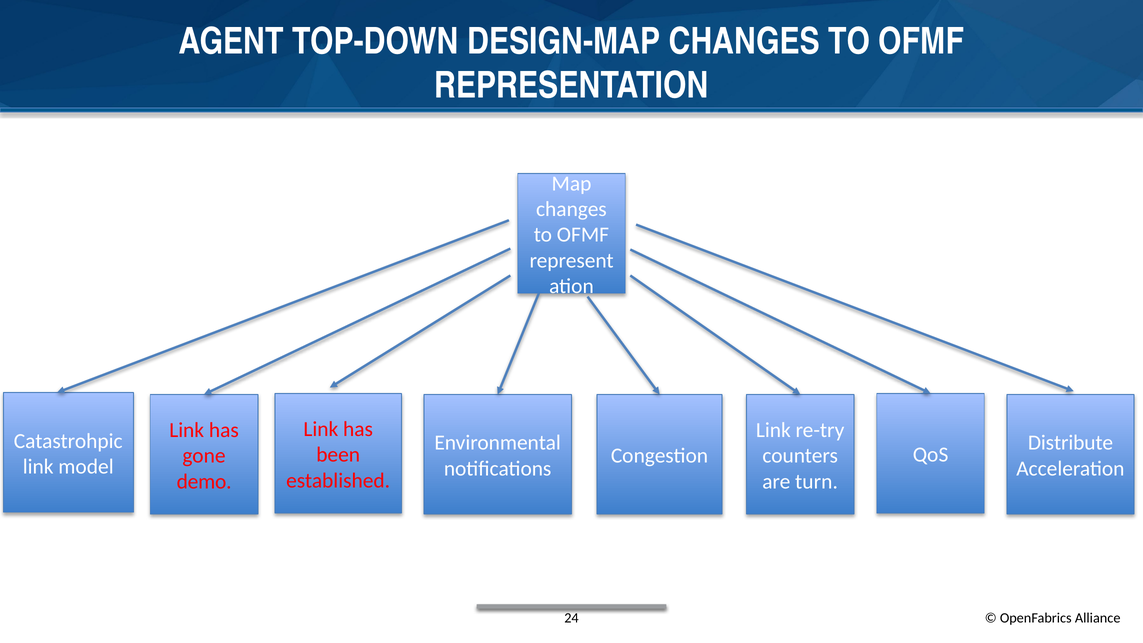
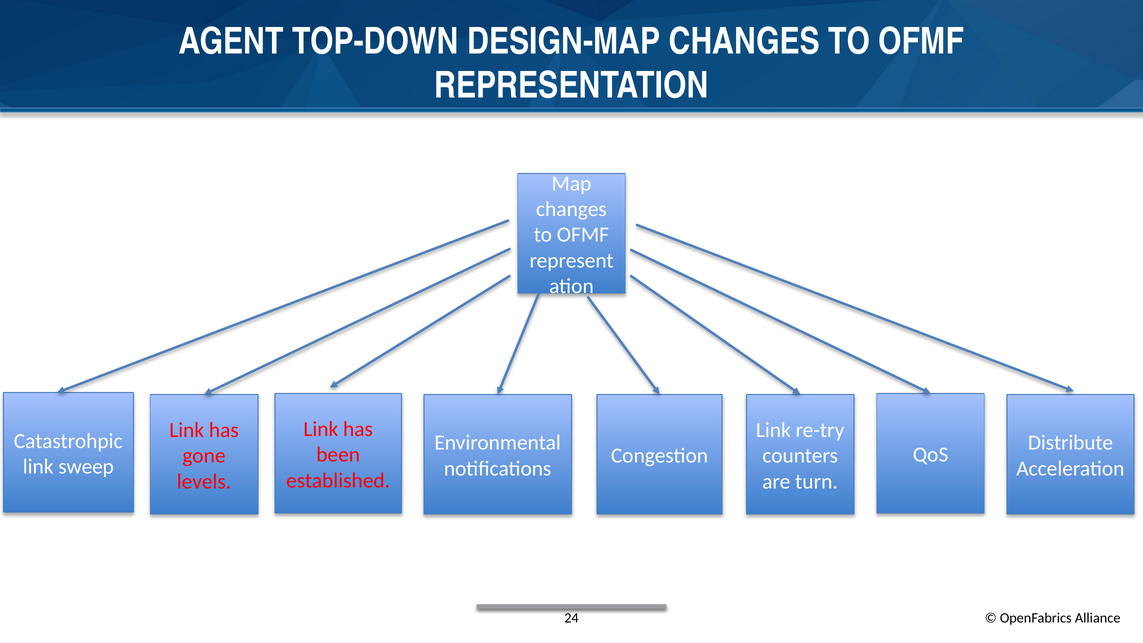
model: model -> sweep
demo: demo -> levels
